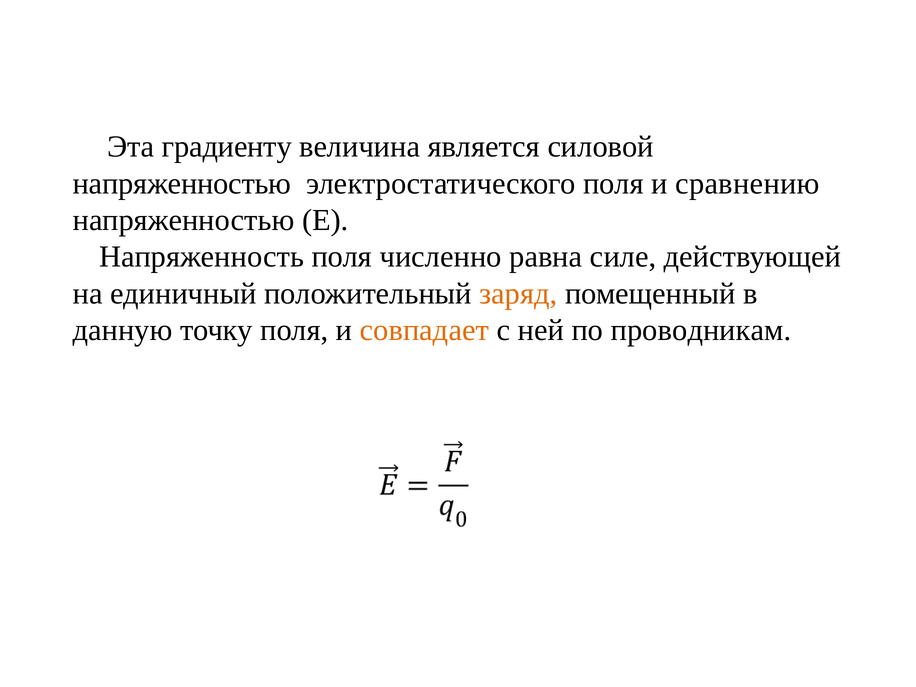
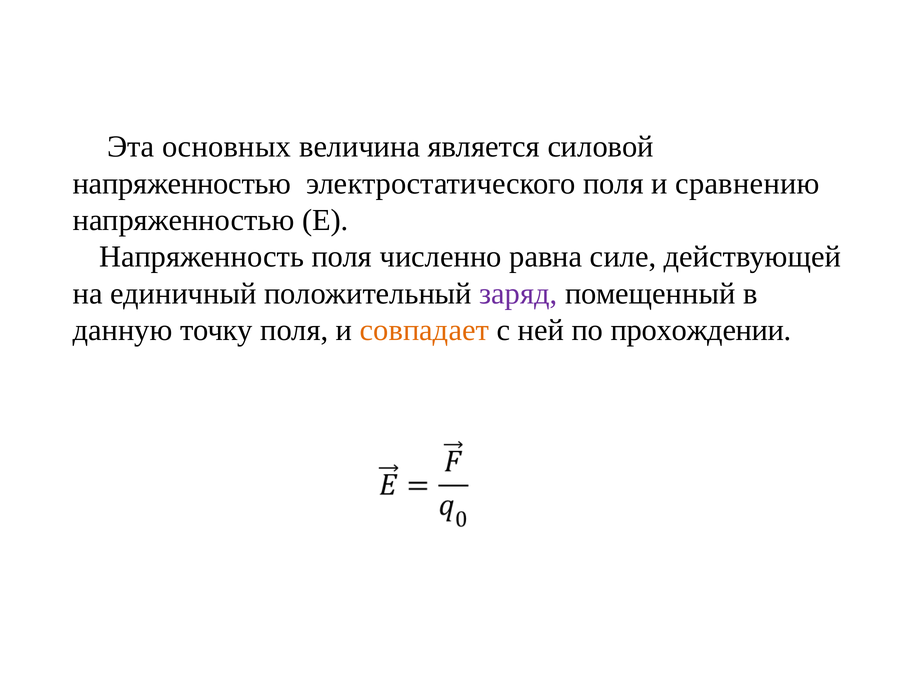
градиенту: градиенту -> основных
заряд colour: orange -> purple
проводникам: проводникам -> прохождении
